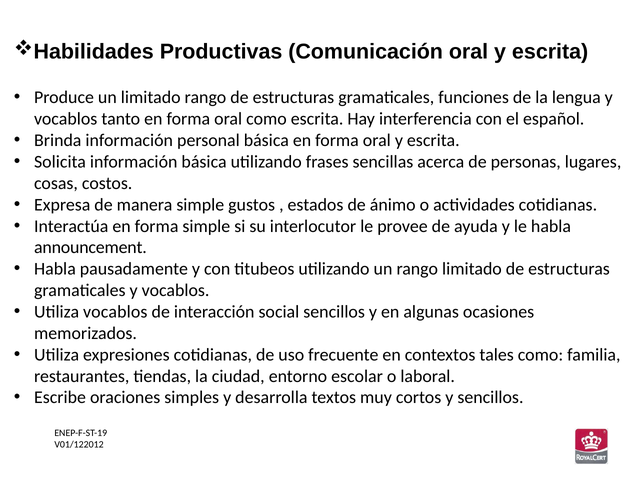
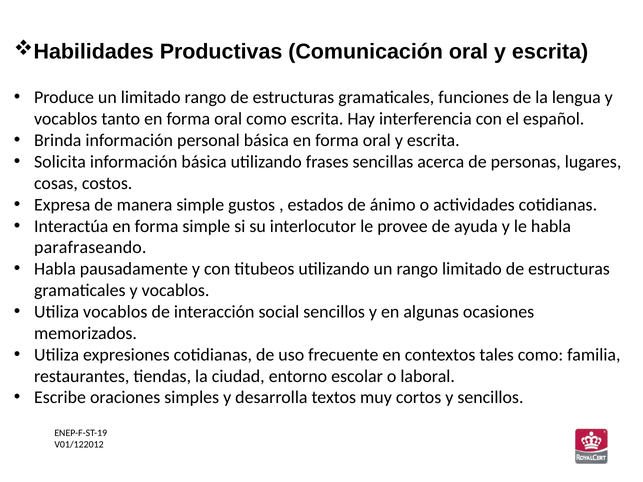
announcement: announcement -> parafraseando
